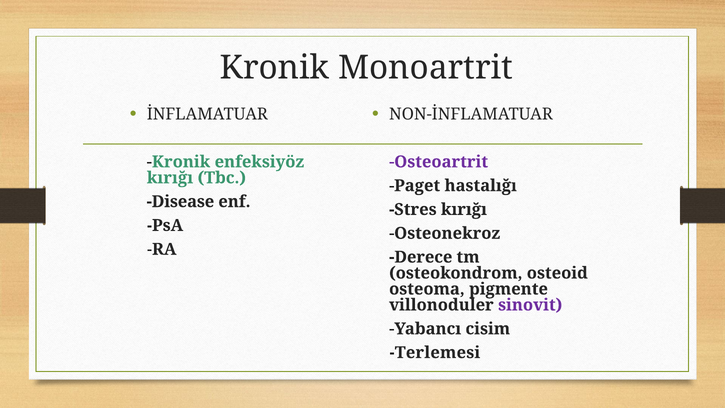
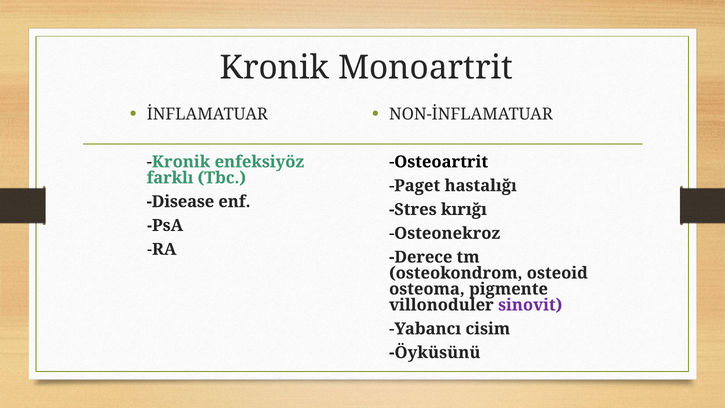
Osteoartrit colour: purple -> black
kırığı at (170, 178): kırığı -> farklı
Terlemesi: Terlemesi -> Öyküsünü
